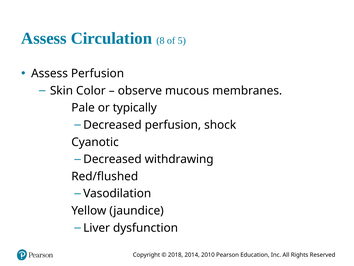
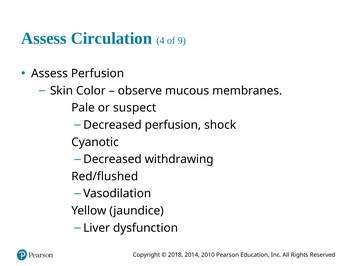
8: 8 -> 4
5: 5 -> 9
typically: typically -> suspect
